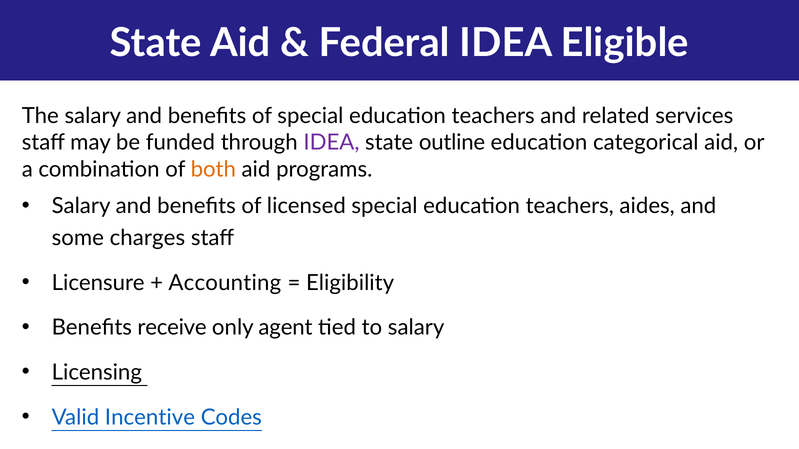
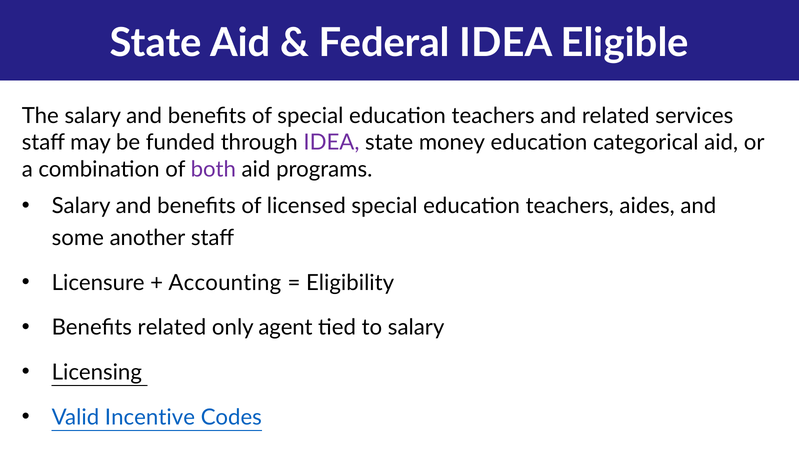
outline: outline -> money
both colour: orange -> purple
charges: charges -> another
Benefits receive: receive -> related
